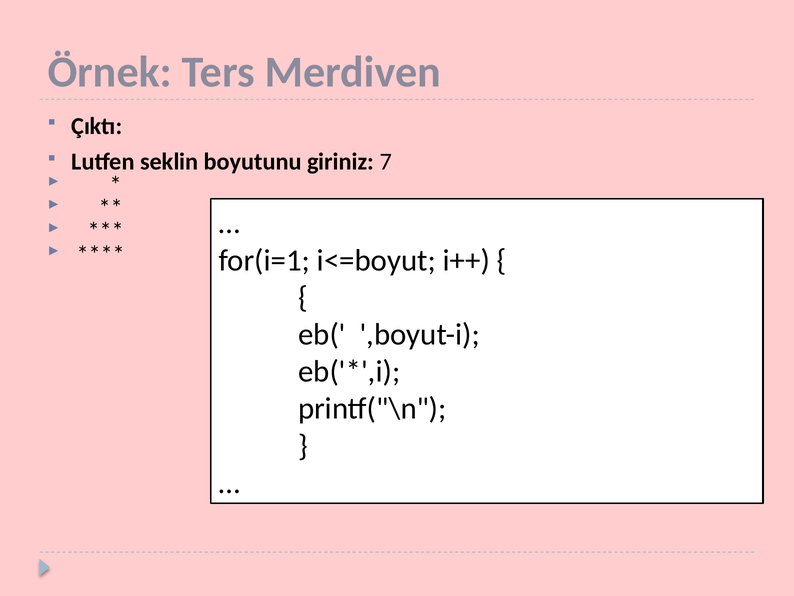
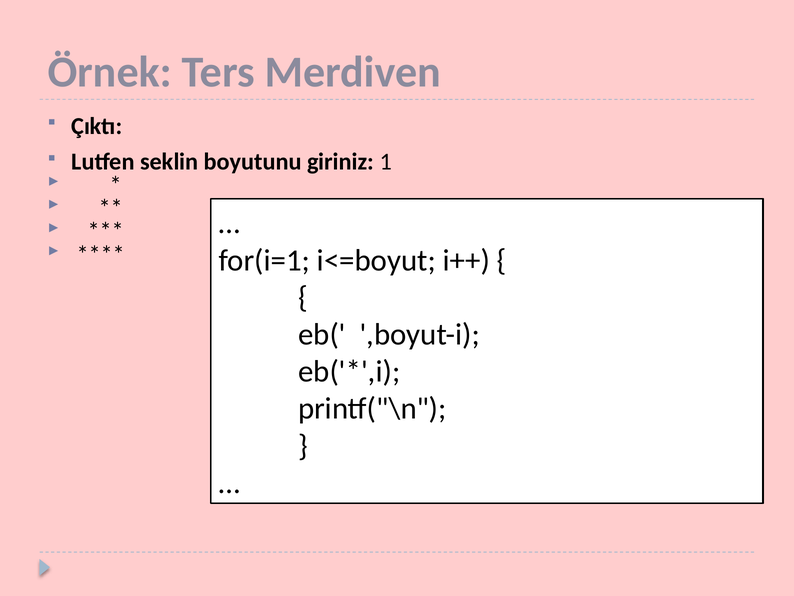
7: 7 -> 1
